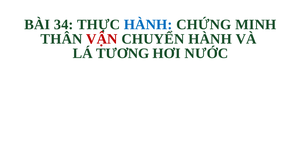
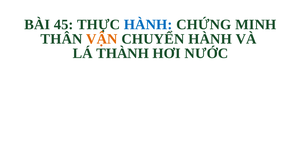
34: 34 -> 45
VẬN colour: red -> orange
TƯƠNG: TƯƠNG -> THÀNH
